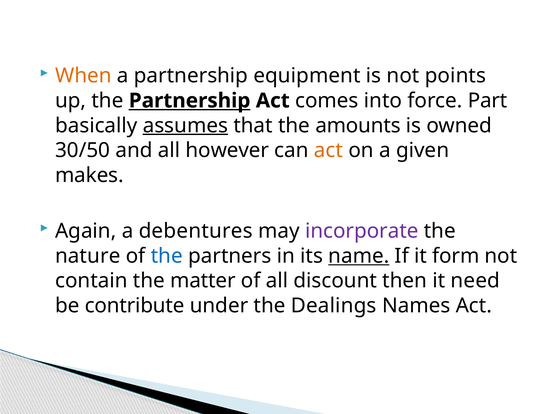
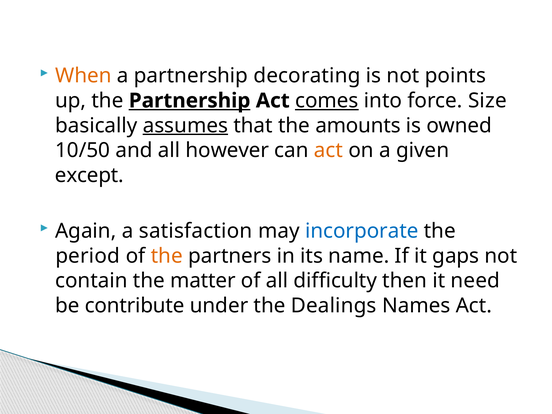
equipment: equipment -> decorating
comes underline: none -> present
Part: Part -> Size
30/50: 30/50 -> 10/50
makes: makes -> except
debentures: debentures -> satisfaction
incorporate colour: purple -> blue
nature: nature -> period
the at (167, 256) colour: blue -> orange
name underline: present -> none
form: form -> gaps
discount: discount -> difficulty
